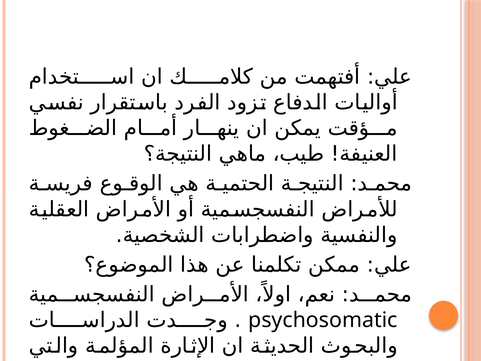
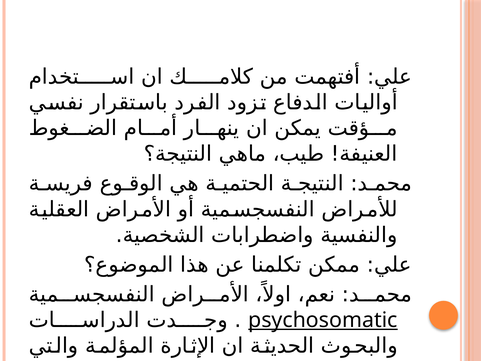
psychosomatic underline: none -> present
